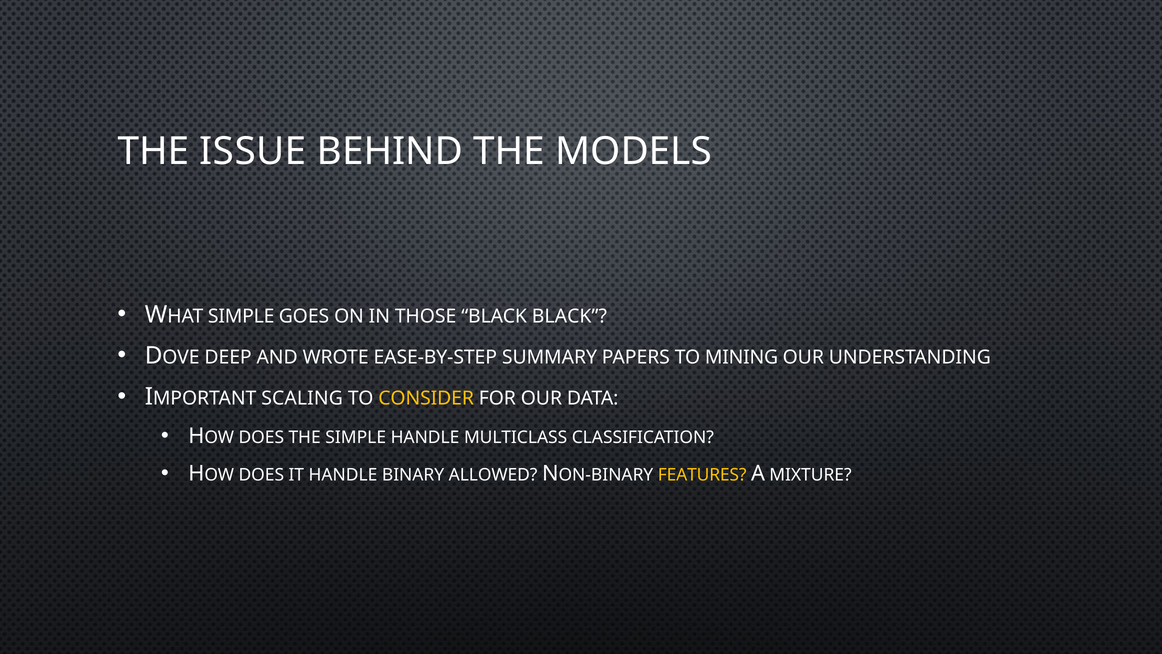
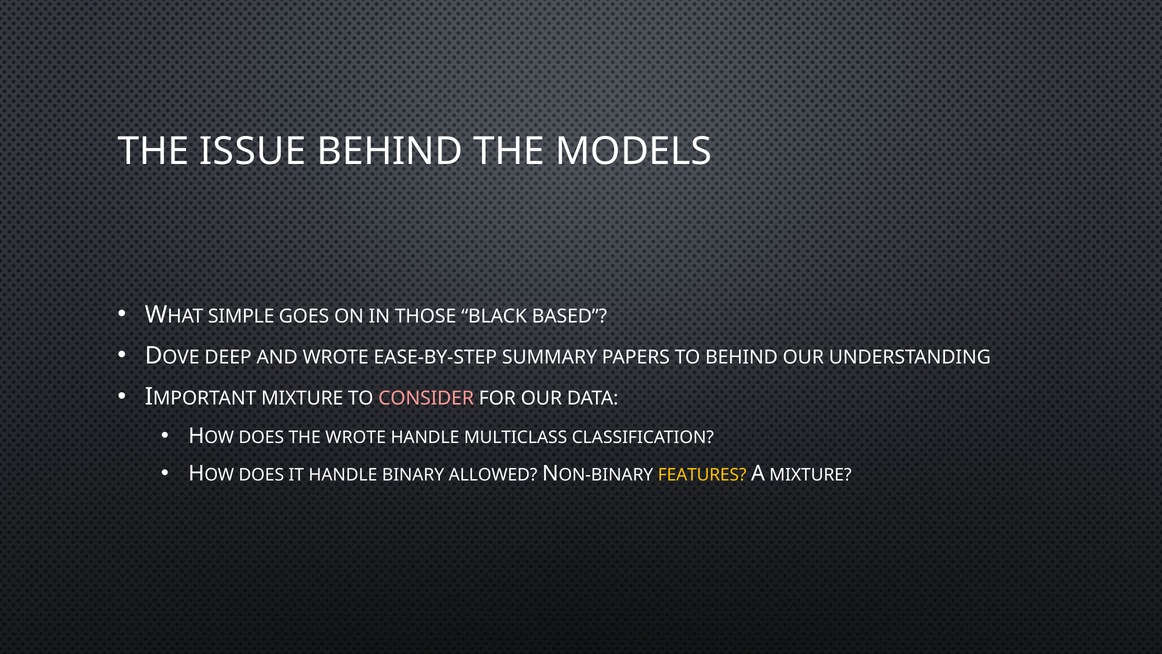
BLACK BLACK: BLACK -> BASED
TO MINING: MINING -> BEHIND
SCALING at (302, 398): SCALING -> MIXTURE
CONSIDER colour: yellow -> pink
THE SIMPLE: SIMPLE -> WROTE
